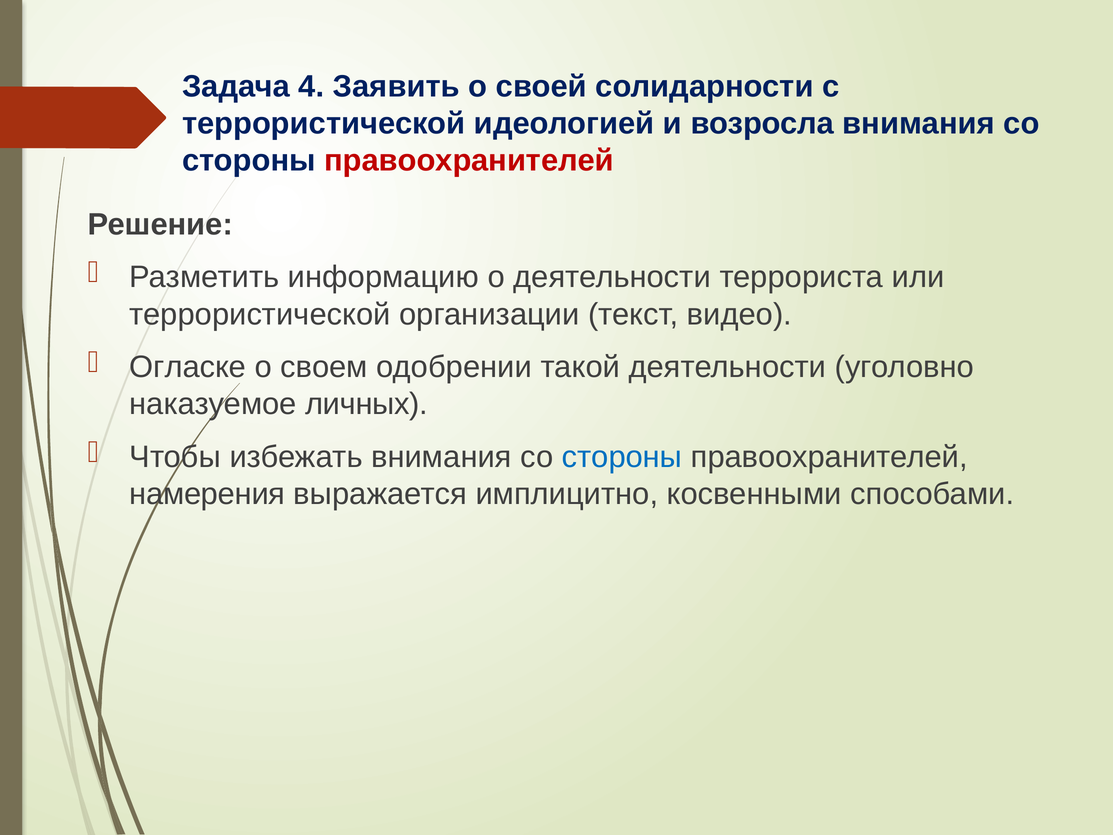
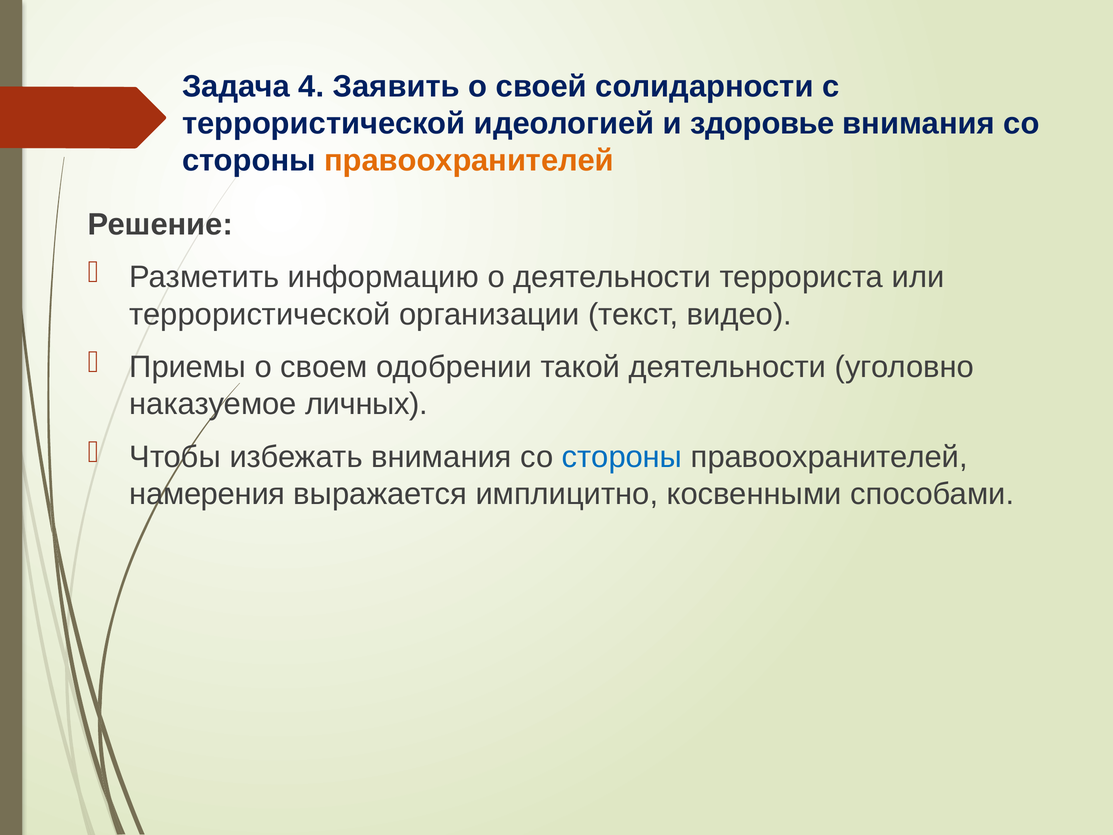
возросла: возросла -> здоровье
правоохранителей at (469, 161) colour: red -> orange
Огласке: Огласке -> Приемы
